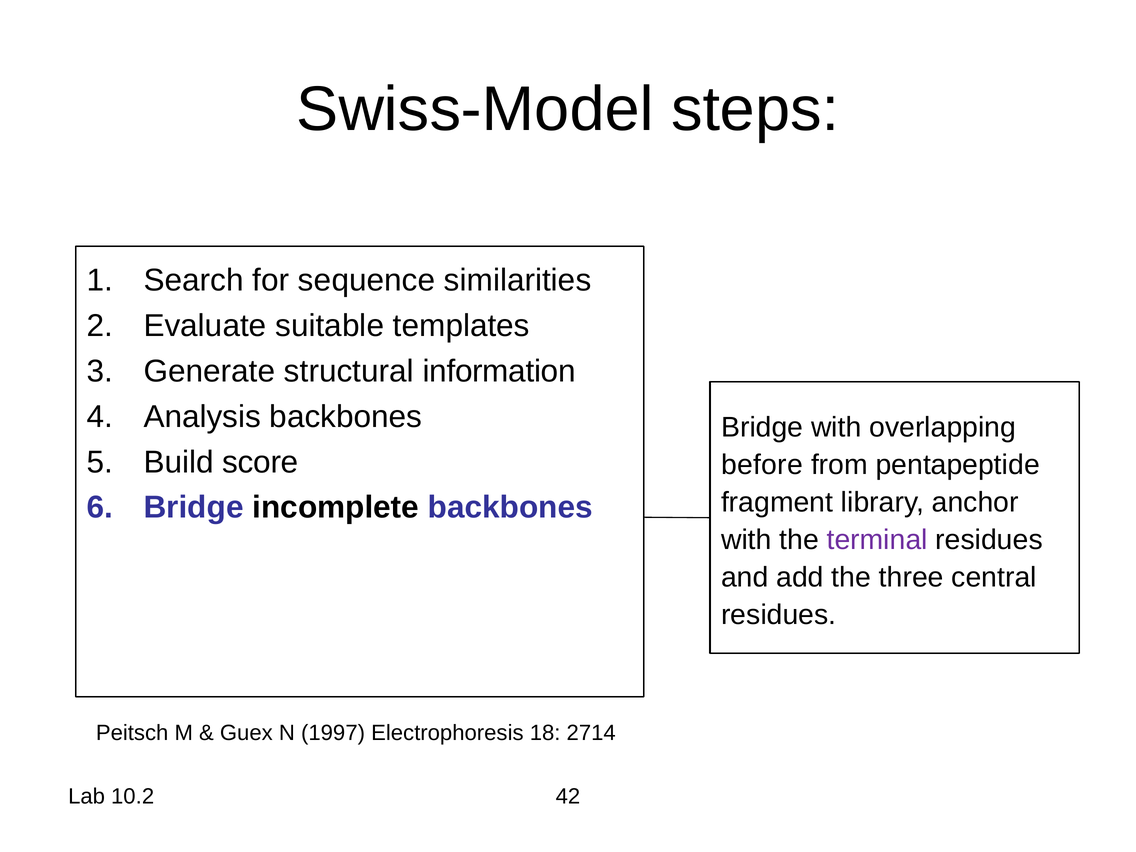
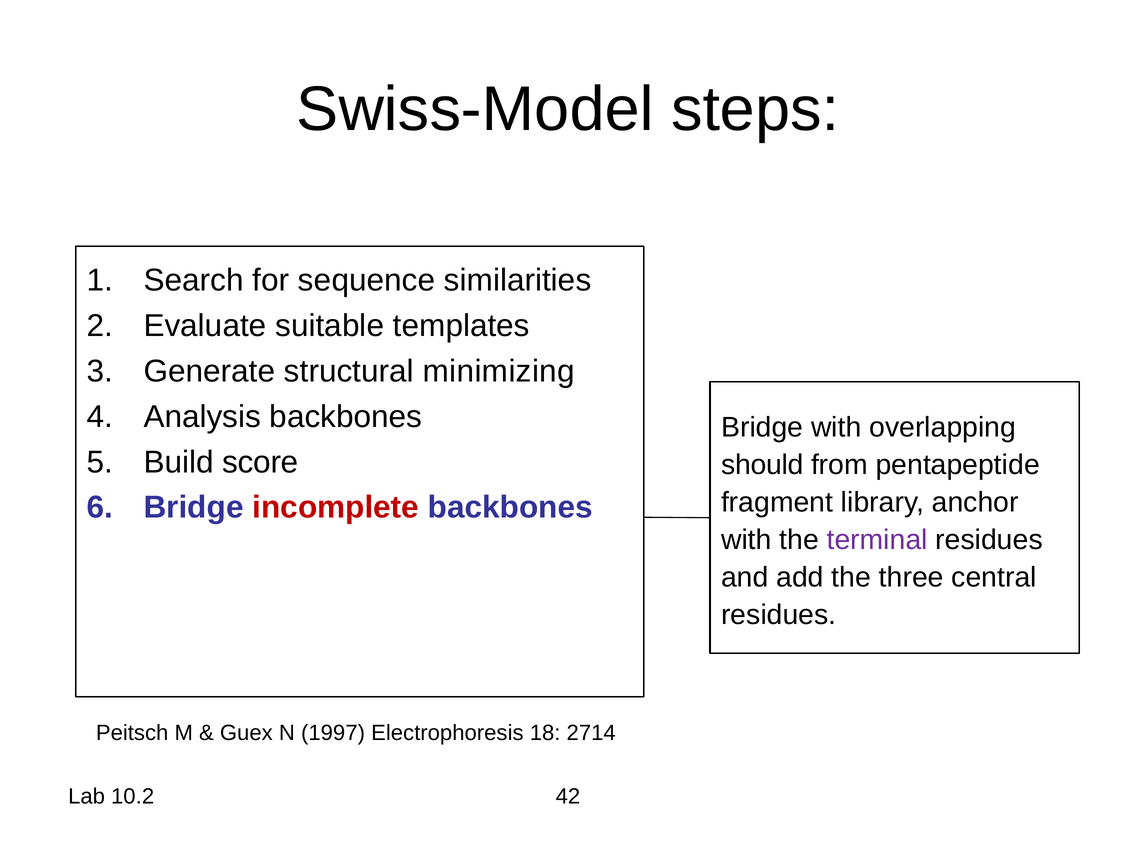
information: information -> minimizing
before: before -> should
incomplete colour: black -> red
